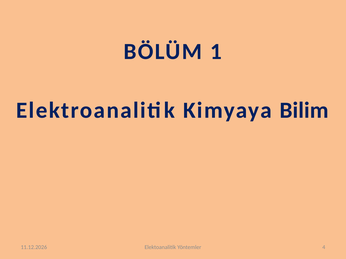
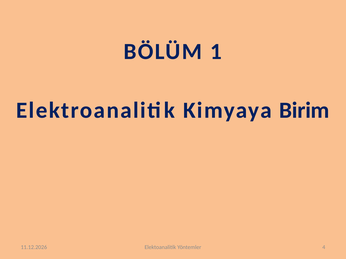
Bilim: Bilim -> Birim
